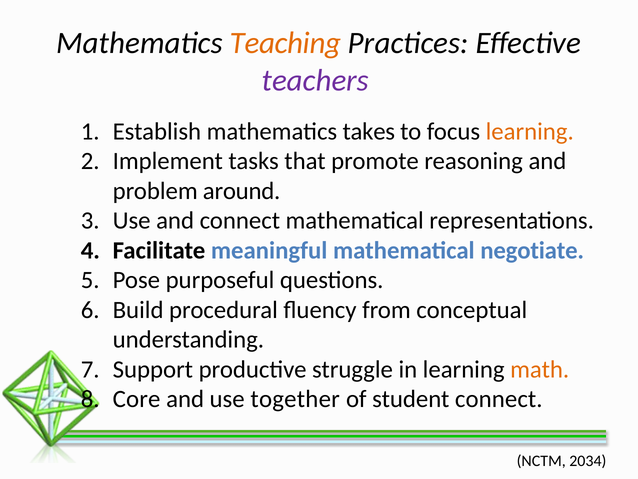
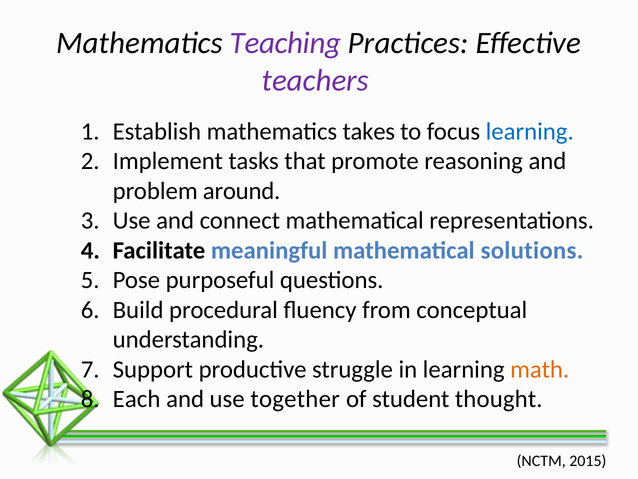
Teaching colour: orange -> purple
learning at (530, 131) colour: orange -> blue
negotiate: negotiate -> solutions
Core: Core -> Each
student connect: connect -> thought
2034: 2034 -> 2015
